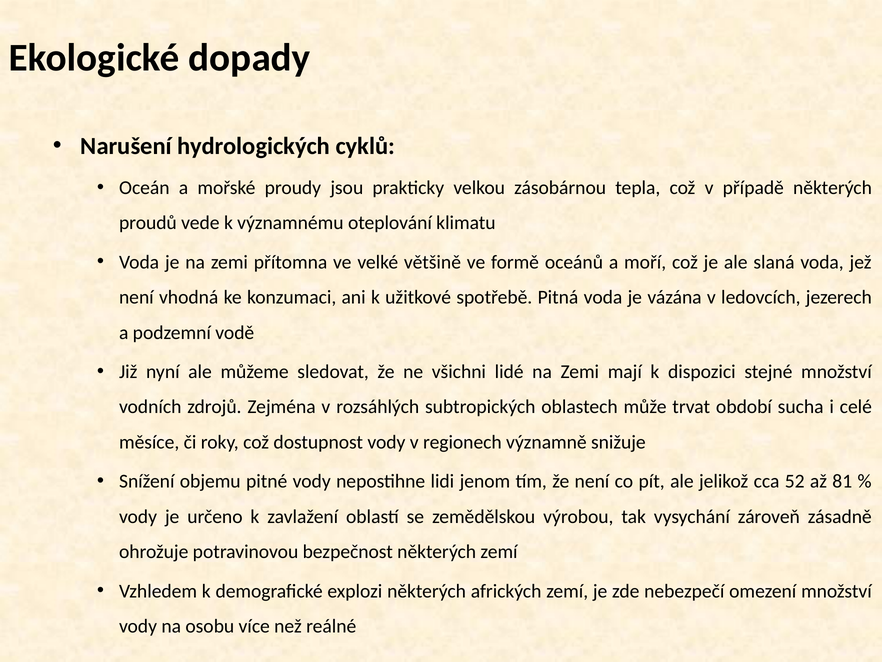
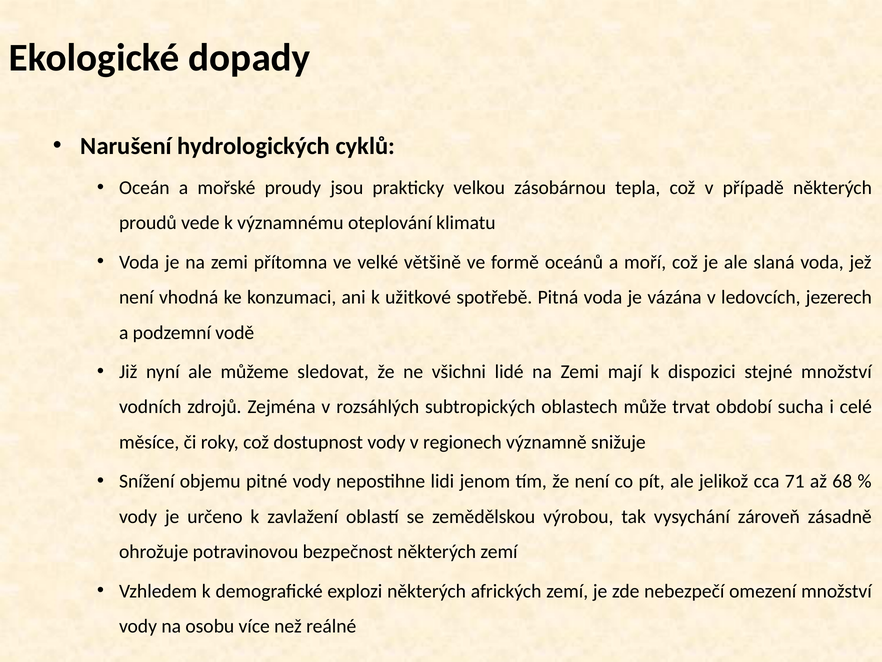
52: 52 -> 71
81: 81 -> 68
